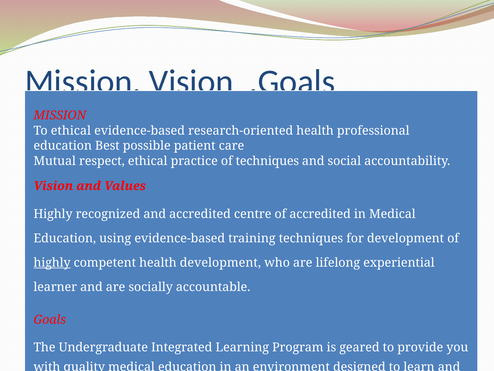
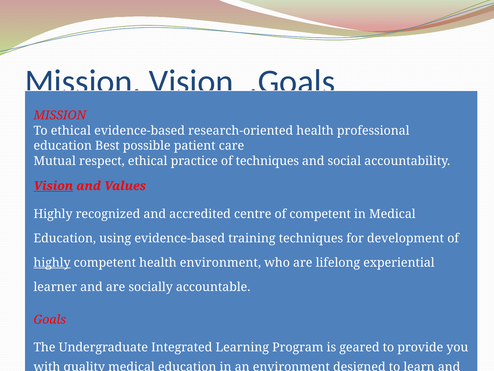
Vision at (53, 186) underline: none -> present
of accredited: accredited -> competent
health development: development -> environment
